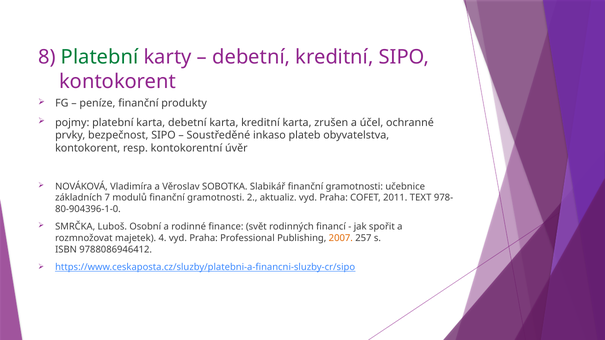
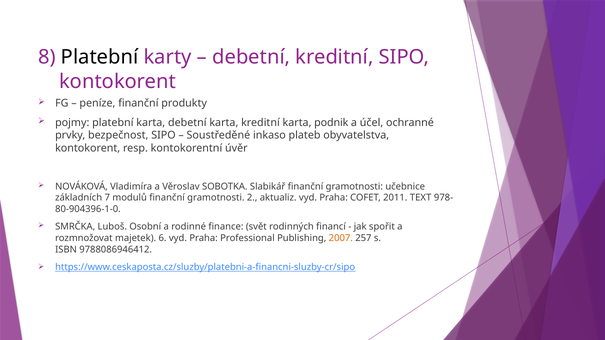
Platební at (100, 57) colour: green -> black
zrušen: zrušen -> podnik
4: 4 -> 6
